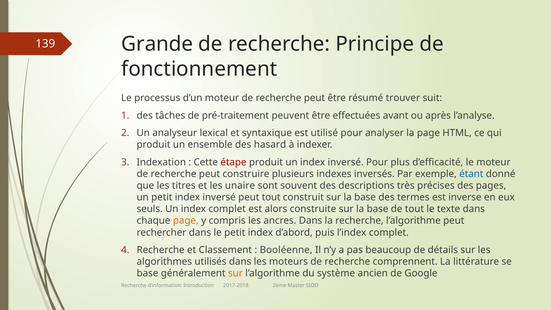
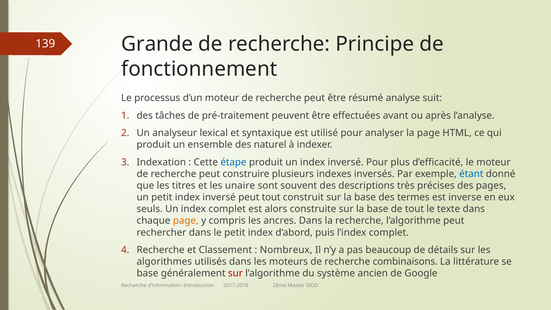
trouver: trouver -> analyse
hasard: hasard -> naturel
étape colour: red -> blue
Booléenne: Booléenne -> Nombreux
comprennent: comprennent -> combinaisons
sur at (235, 273) colour: orange -> red
